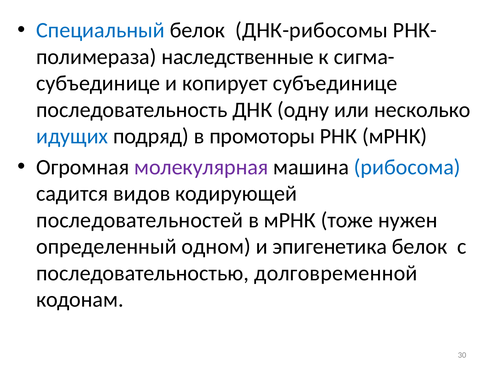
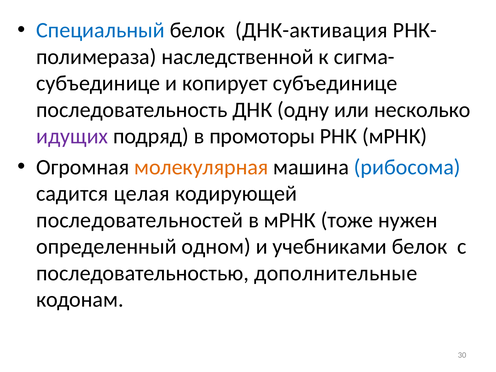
ДНК-рибосомы: ДНК-рибосомы -> ДНК-активация
наследственные: наследственные -> наследственной
идущих colour: blue -> purple
молекулярная colour: purple -> orange
видов: видов -> целая
эпигенетика: эпигенетика -> учебниками
долговременной: долговременной -> дополнительные
